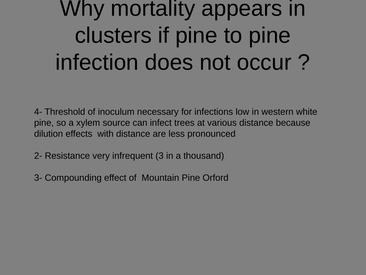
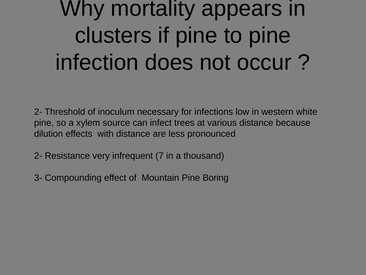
4- at (38, 112): 4- -> 2-
3: 3 -> 7
Orford: Orford -> Boring
